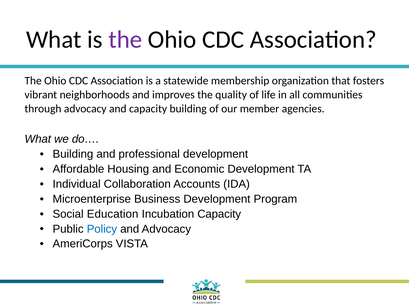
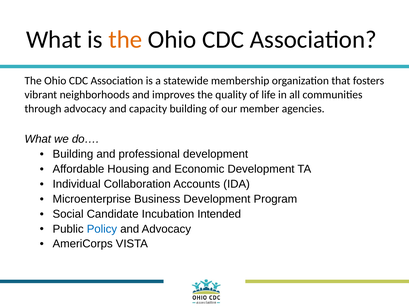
the at (125, 40) colour: purple -> orange
Education: Education -> Candidate
Incubation Capacity: Capacity -> Intended
